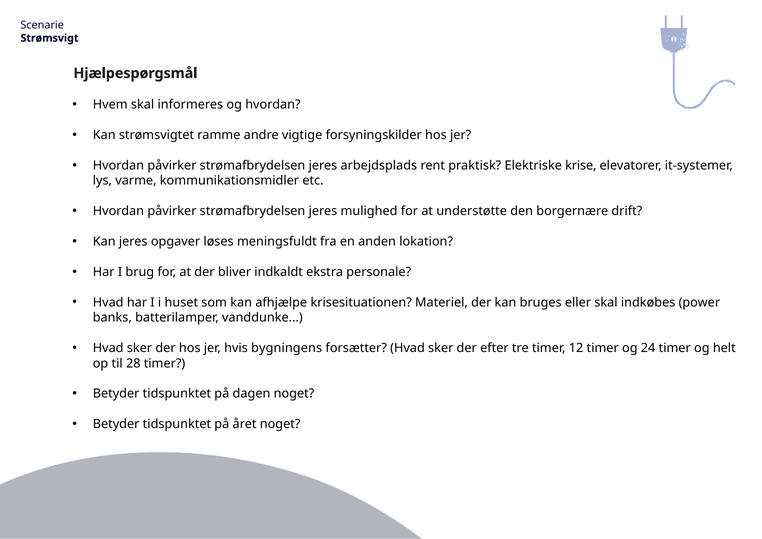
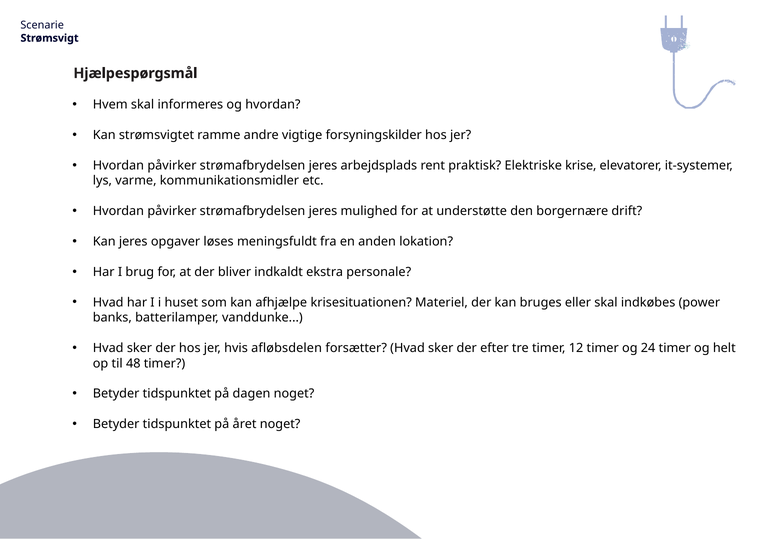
bygningens: bygningens -> afløbsdelen
28: 28 -> 48
